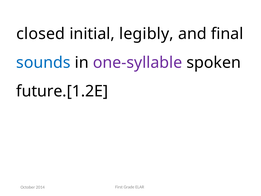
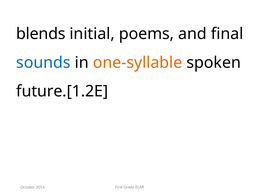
closed: closed -> blends
legibly: legibly -> poems
one-syllable colour: purple -> orange
